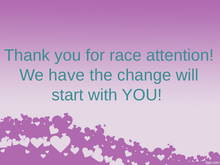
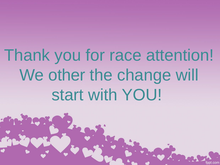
have: have -> other
